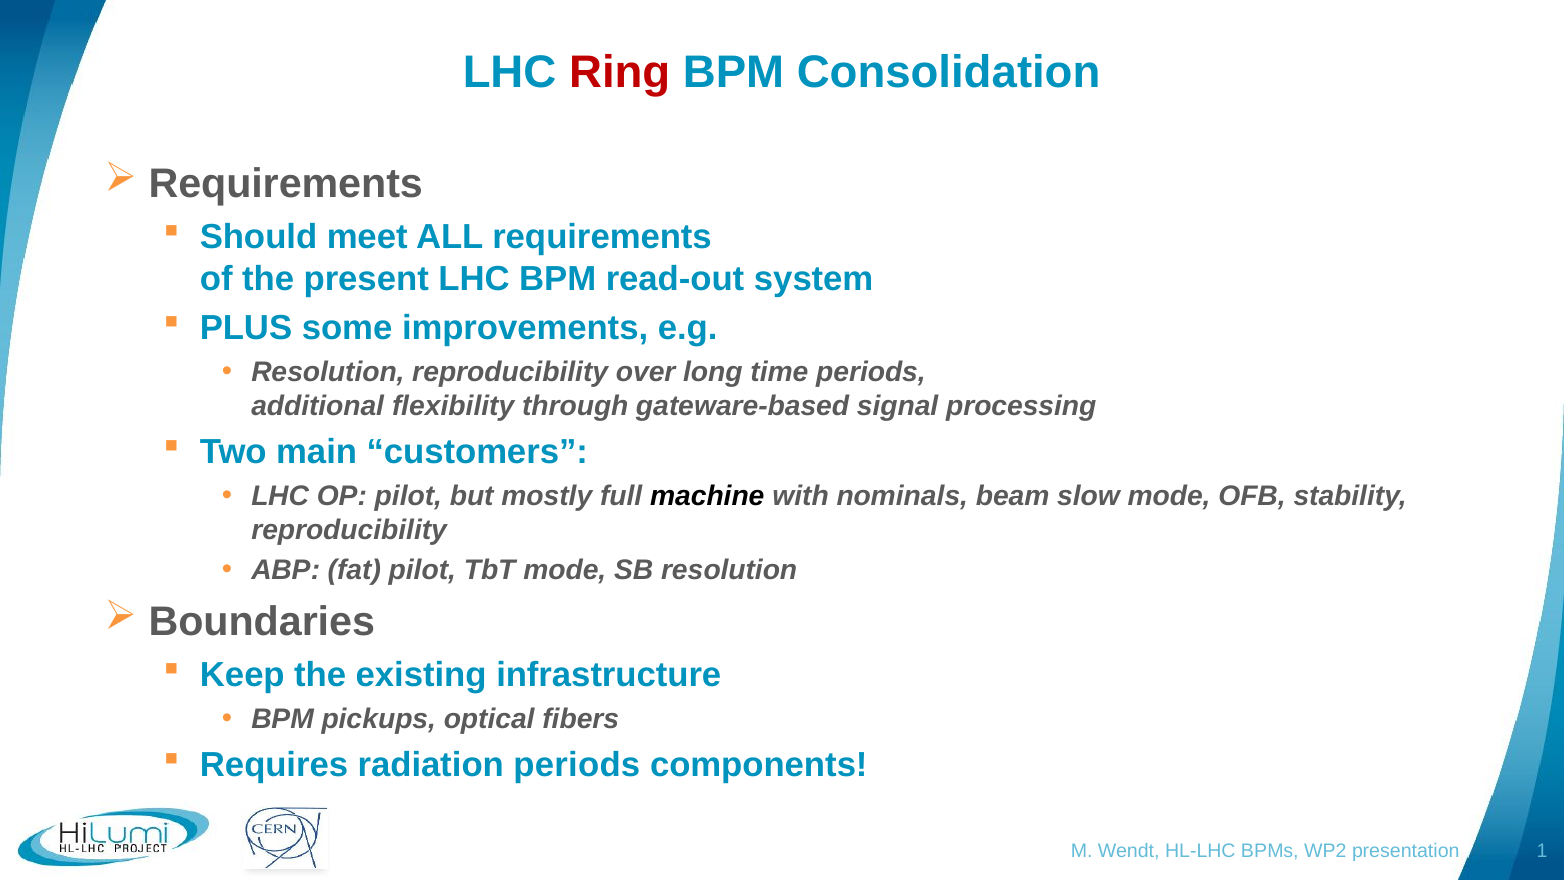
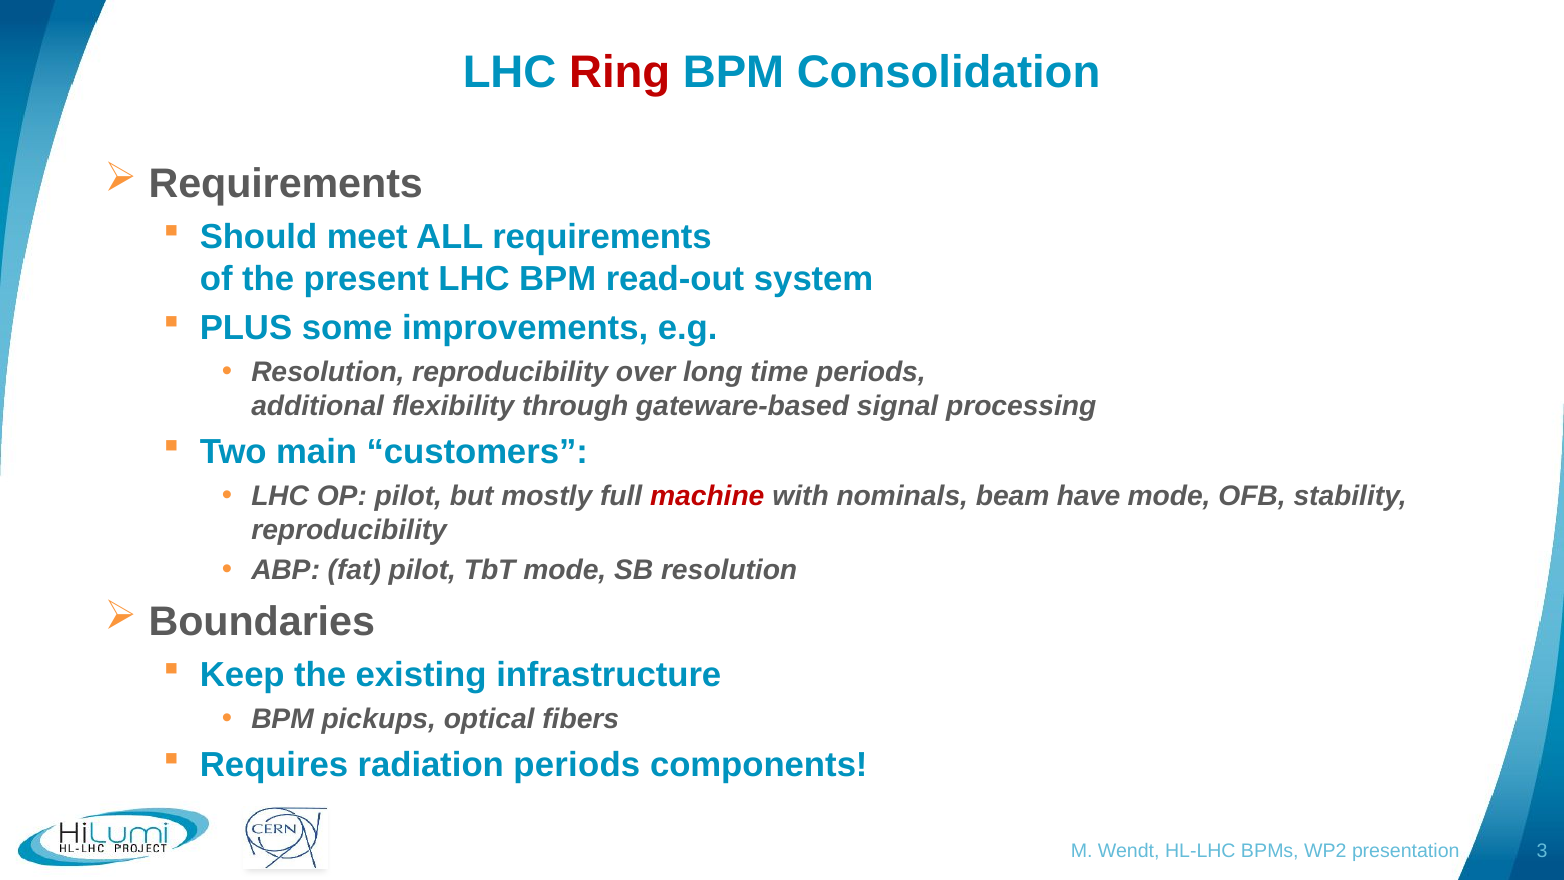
machine colour: black -> red
slow: slow -> have
1: 1 -> 3
